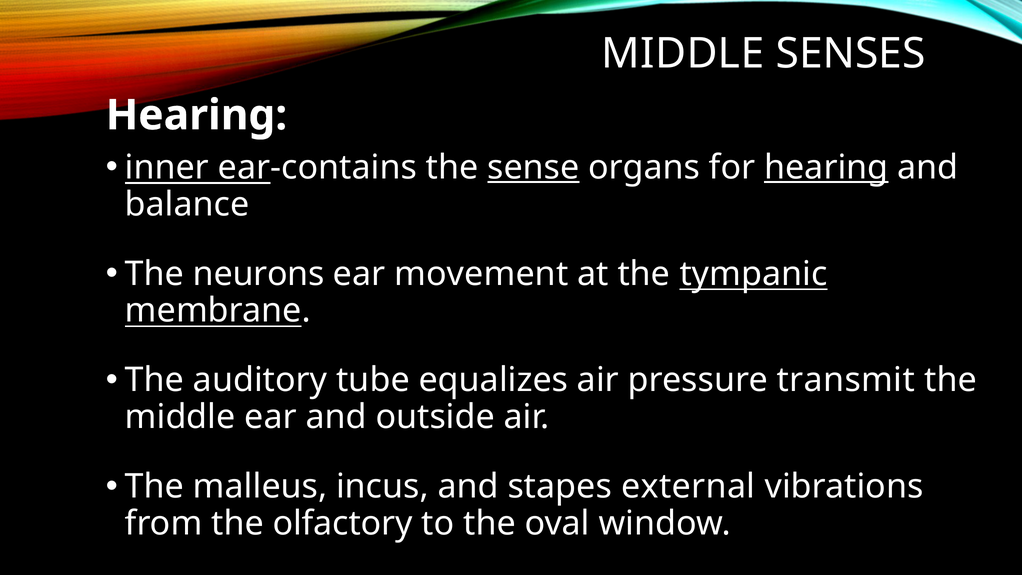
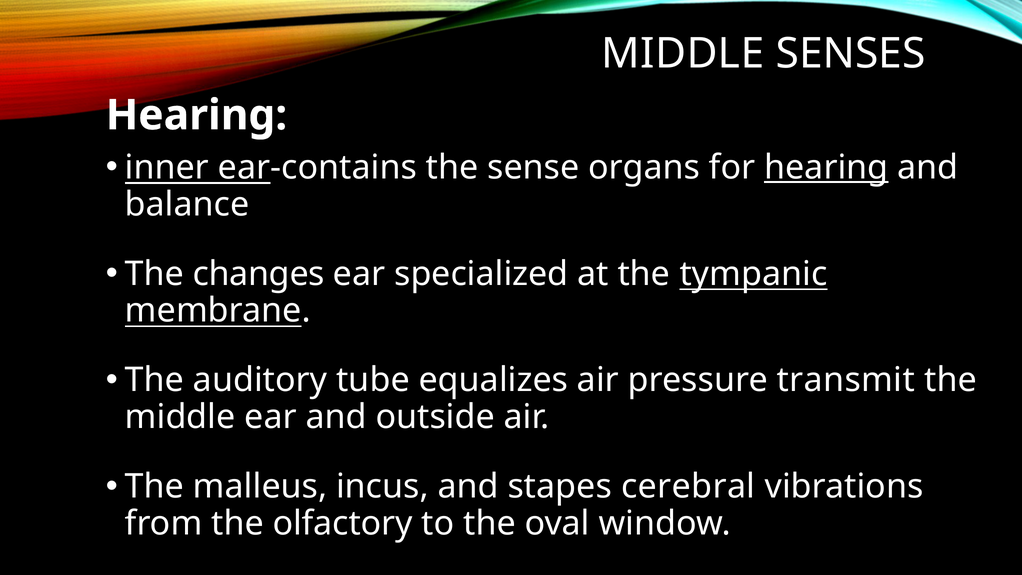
sense underline: present -> none
neurons: neurons -> changes
movement: movement -> specialized
external: external -> cerebral
